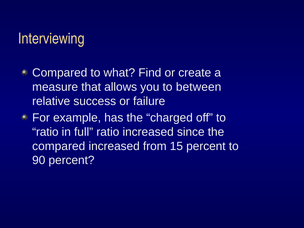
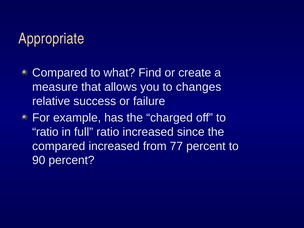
Interviewing: Interviewing -> Appropriate
between: between -> changes
15: 15 -> 77
